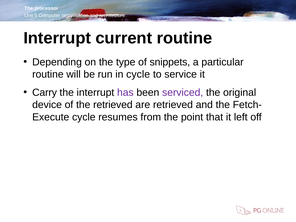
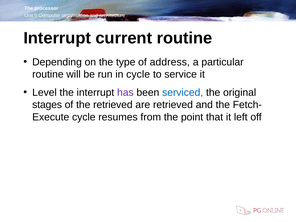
snippets: snippets -> address
Carry: Carry -> Level
serviced colour: purple -> blue
device: device -> stages
